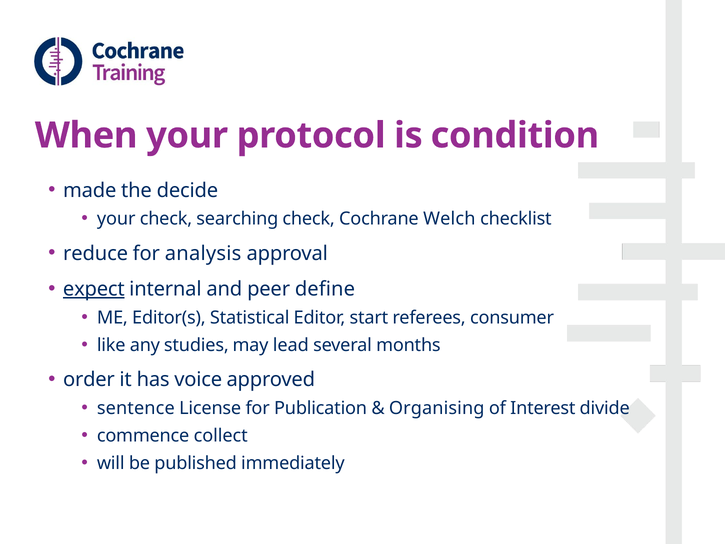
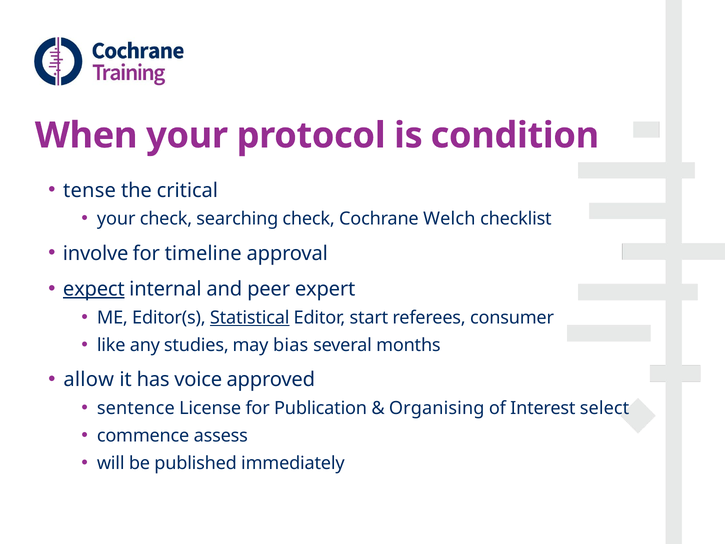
made: made -> tense
decide: decide -> critical
reduce: reduce -> involve
analysis: analysis -> timeline
define: define -> expert
Statistical underline: none -> present
lead: lead -> bias
order: order -> allow
divide: divide -> select
collect: collect -> assess
